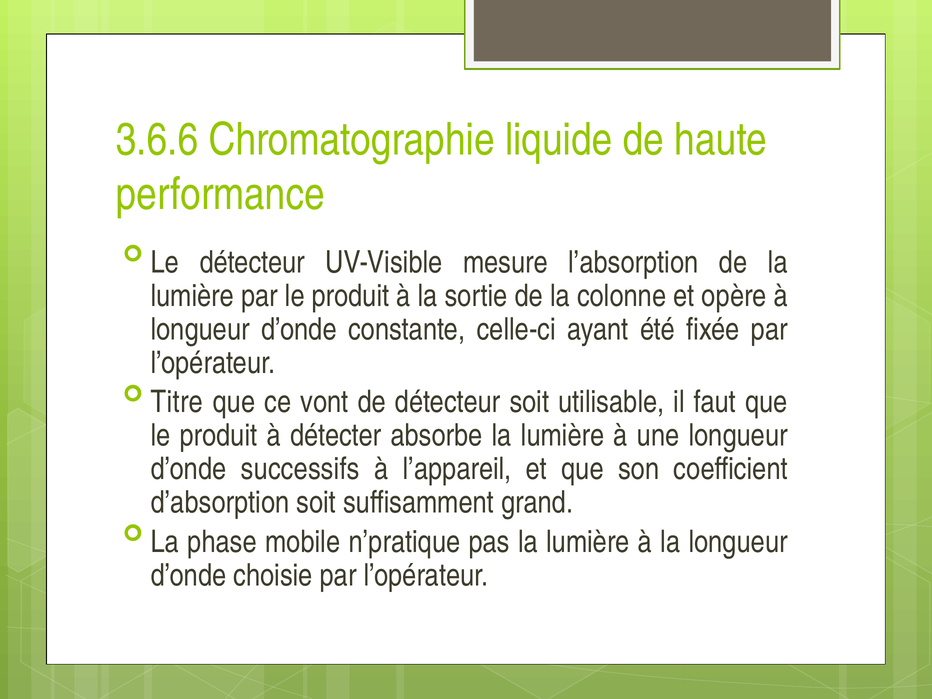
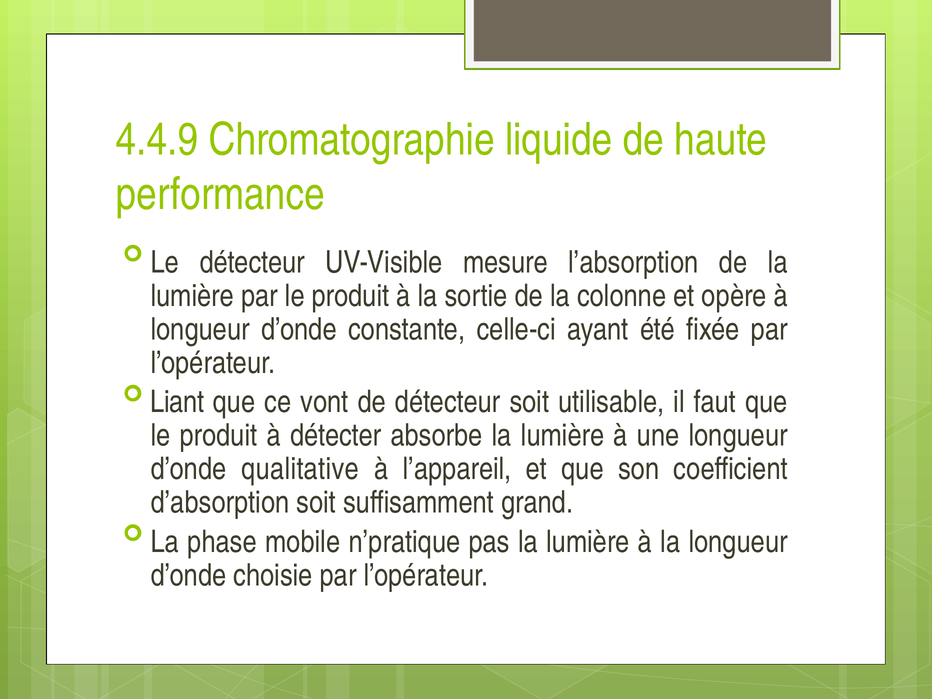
3.6.6: 3.6.6 -> 4.4.9
Titre: Titre -> Liant
successifs: successifs -> qualitative
